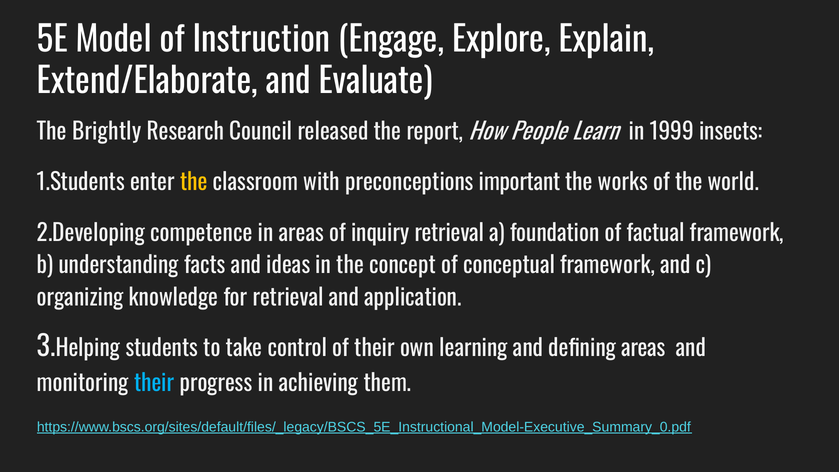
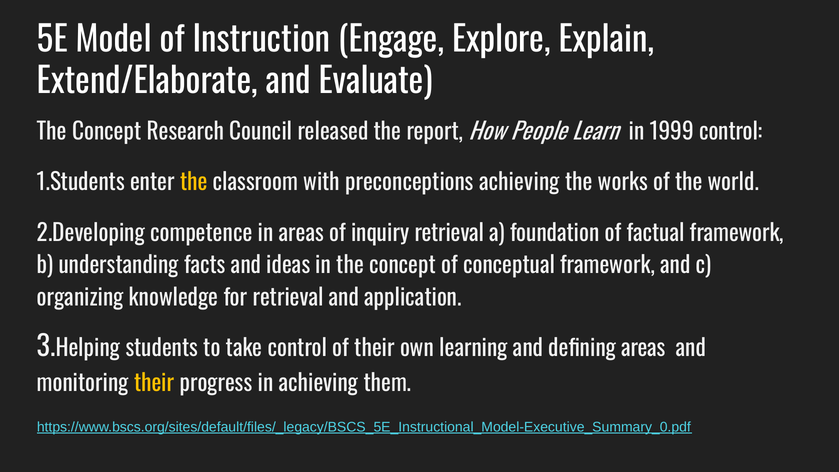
Brightly at (107, 132): Brightly -> Concept
1999 insects: insects -> control
preconceptions important: important -> achieving
their at (154, 384) colour: light blue -> yellow
